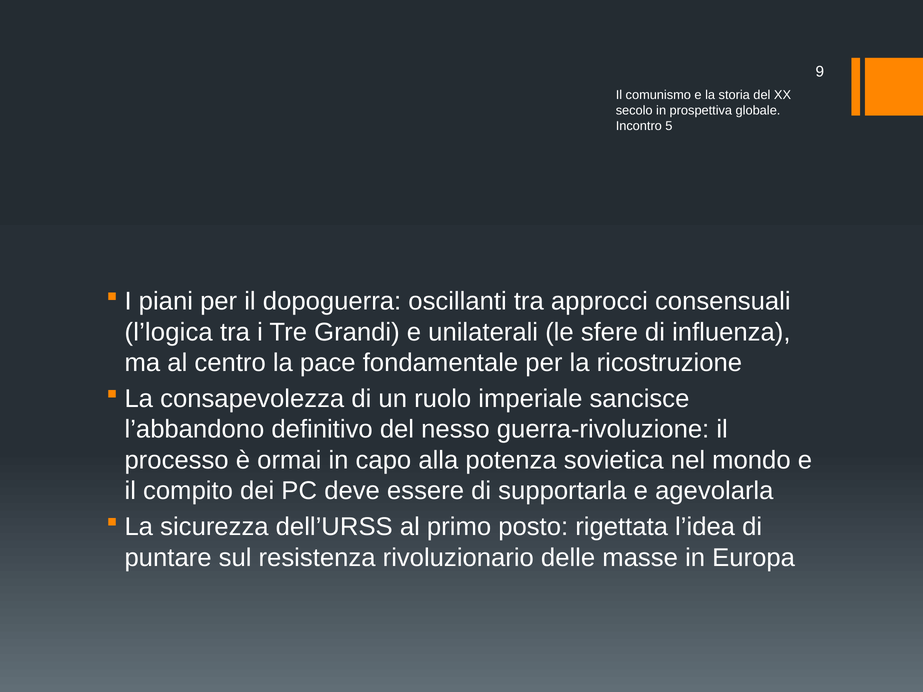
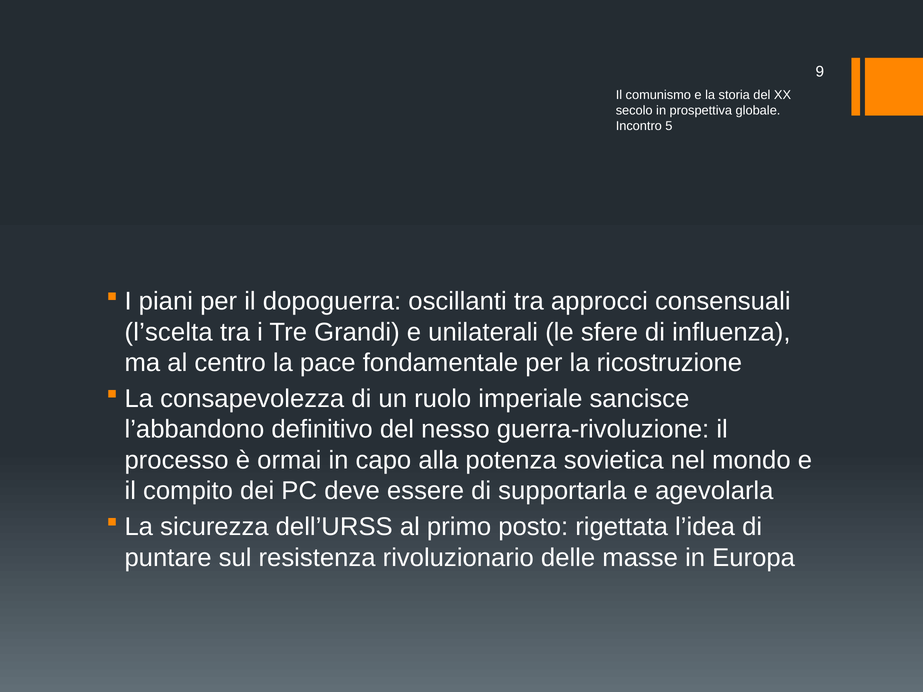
l’logica: l’logica -> l’scelta
